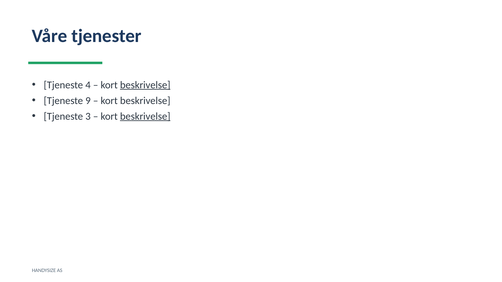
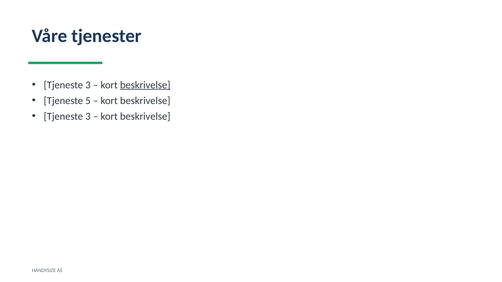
4 at (88, 85): 4 -> 3
9: 9 -> 5
beskrivelse at (145, 116) underline: present -> none
